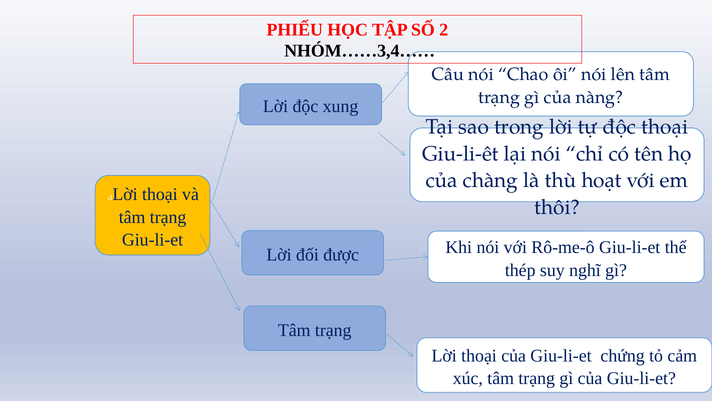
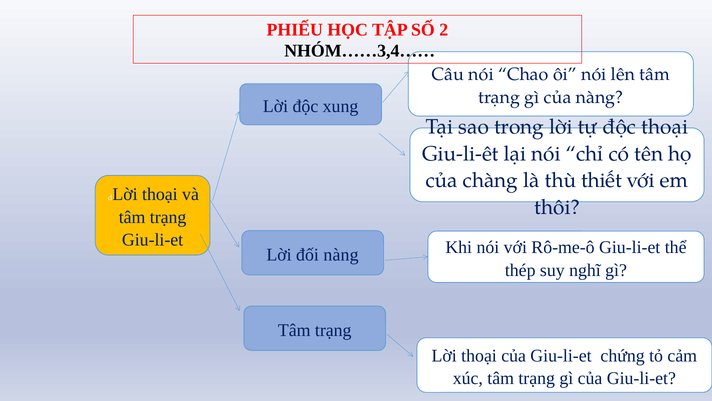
hoạt: hoạt -> thiết
đối được: được -> nàng
